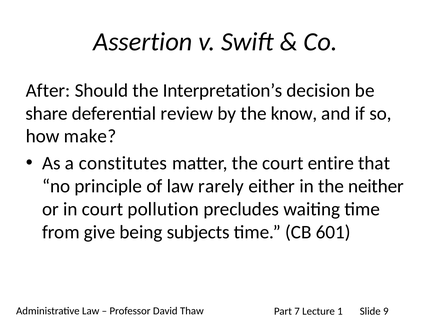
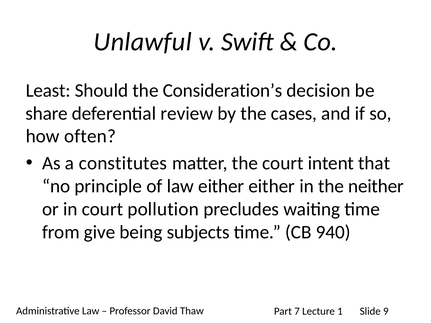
Assertion: Assertion -> Unlawful
After: After -> Least
Interpretation’s: Interpretation’s -> Consideration’s
know: know -> cases
make: make -> often
entire: entire -> intent
law rarely: rarely -> either
601: 601 -> 940
